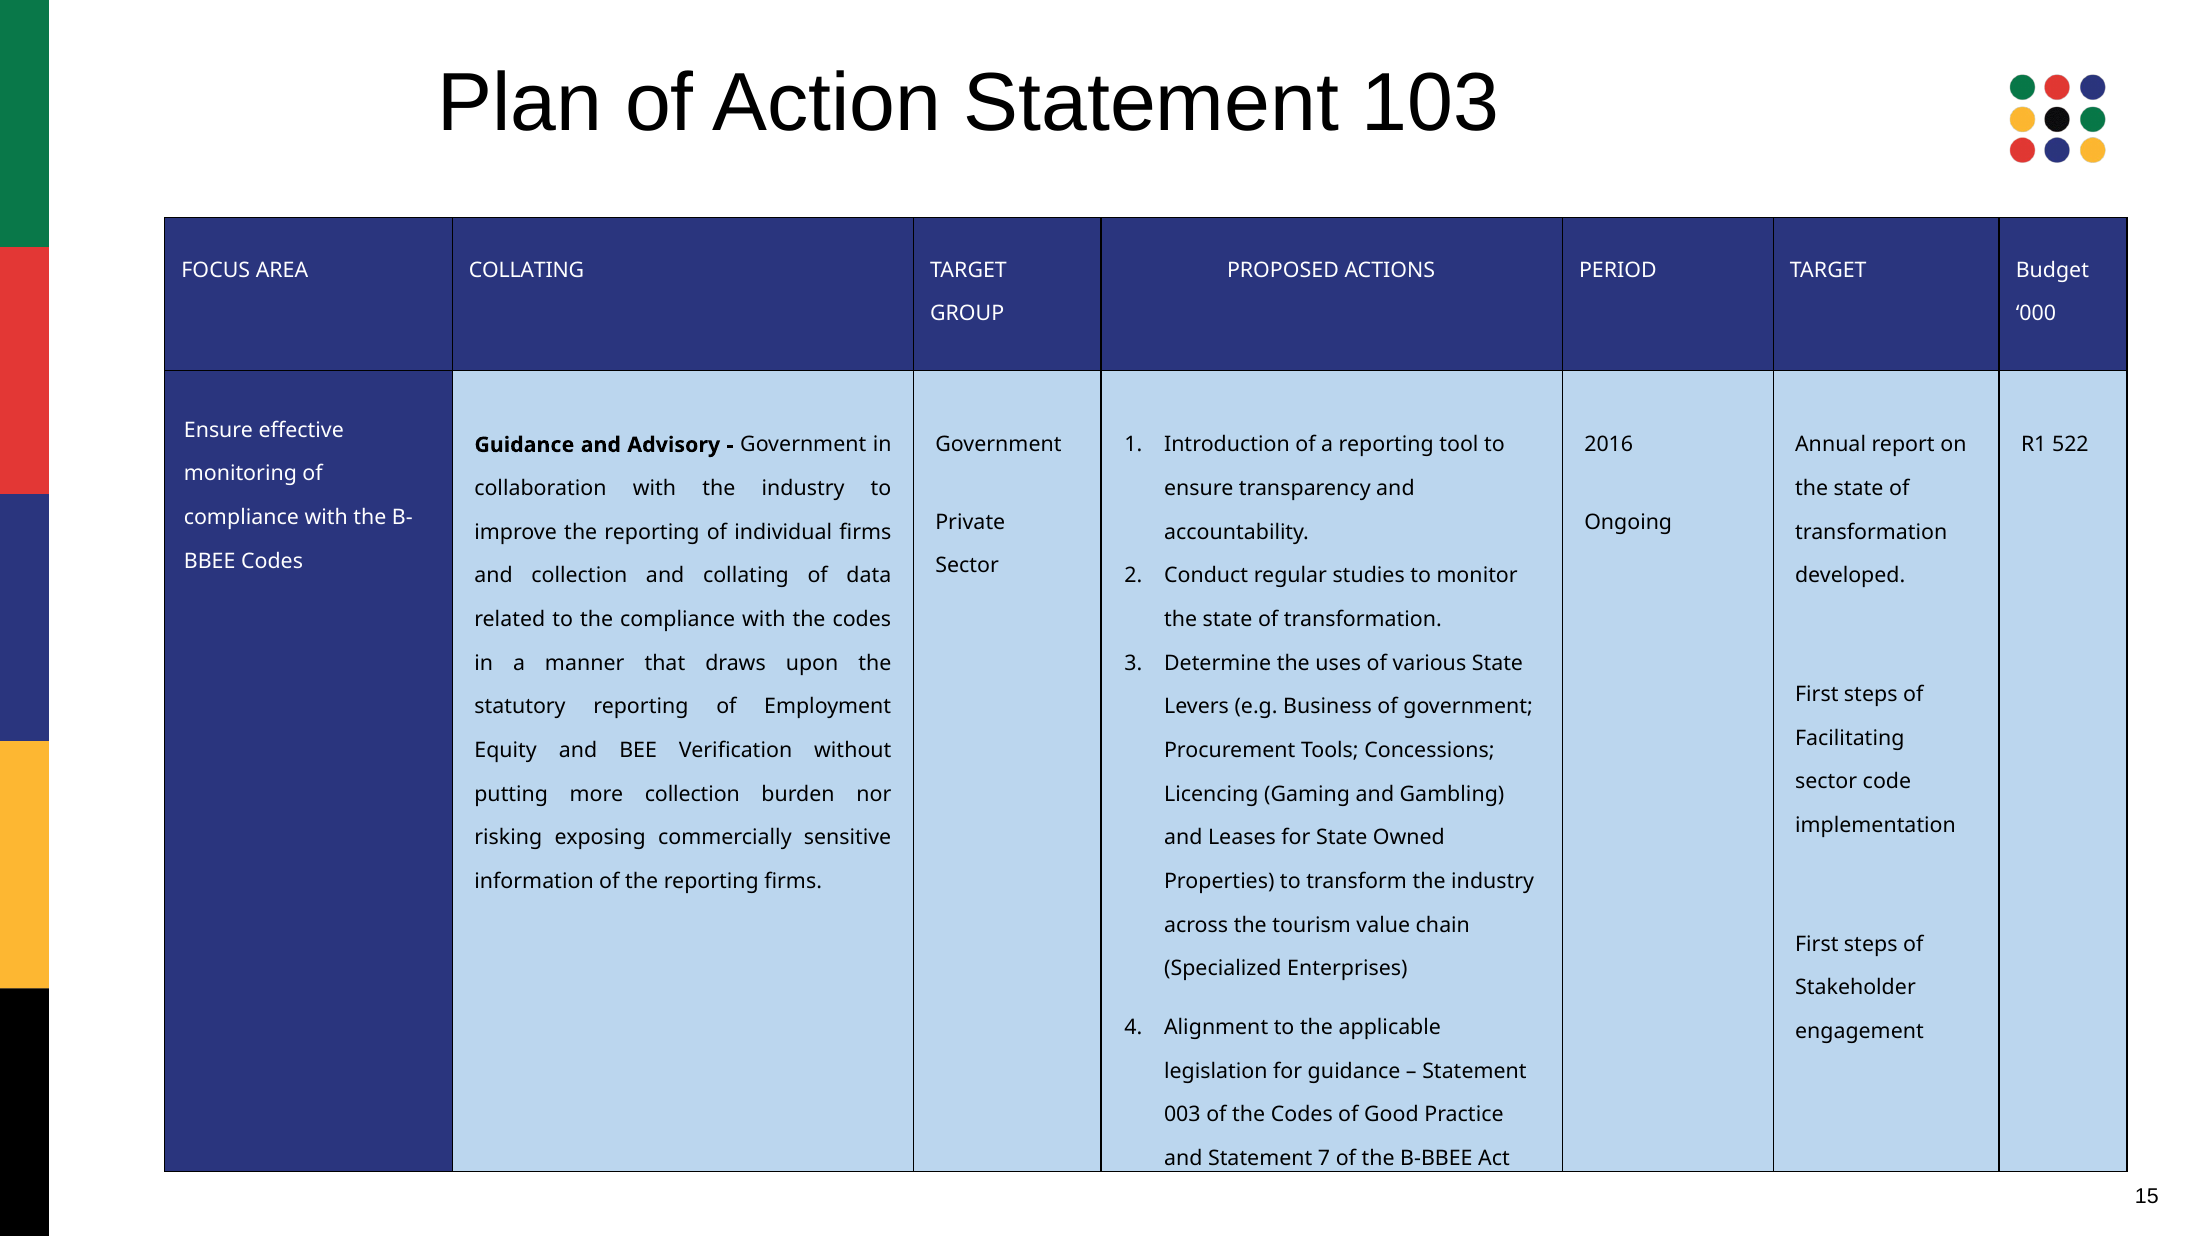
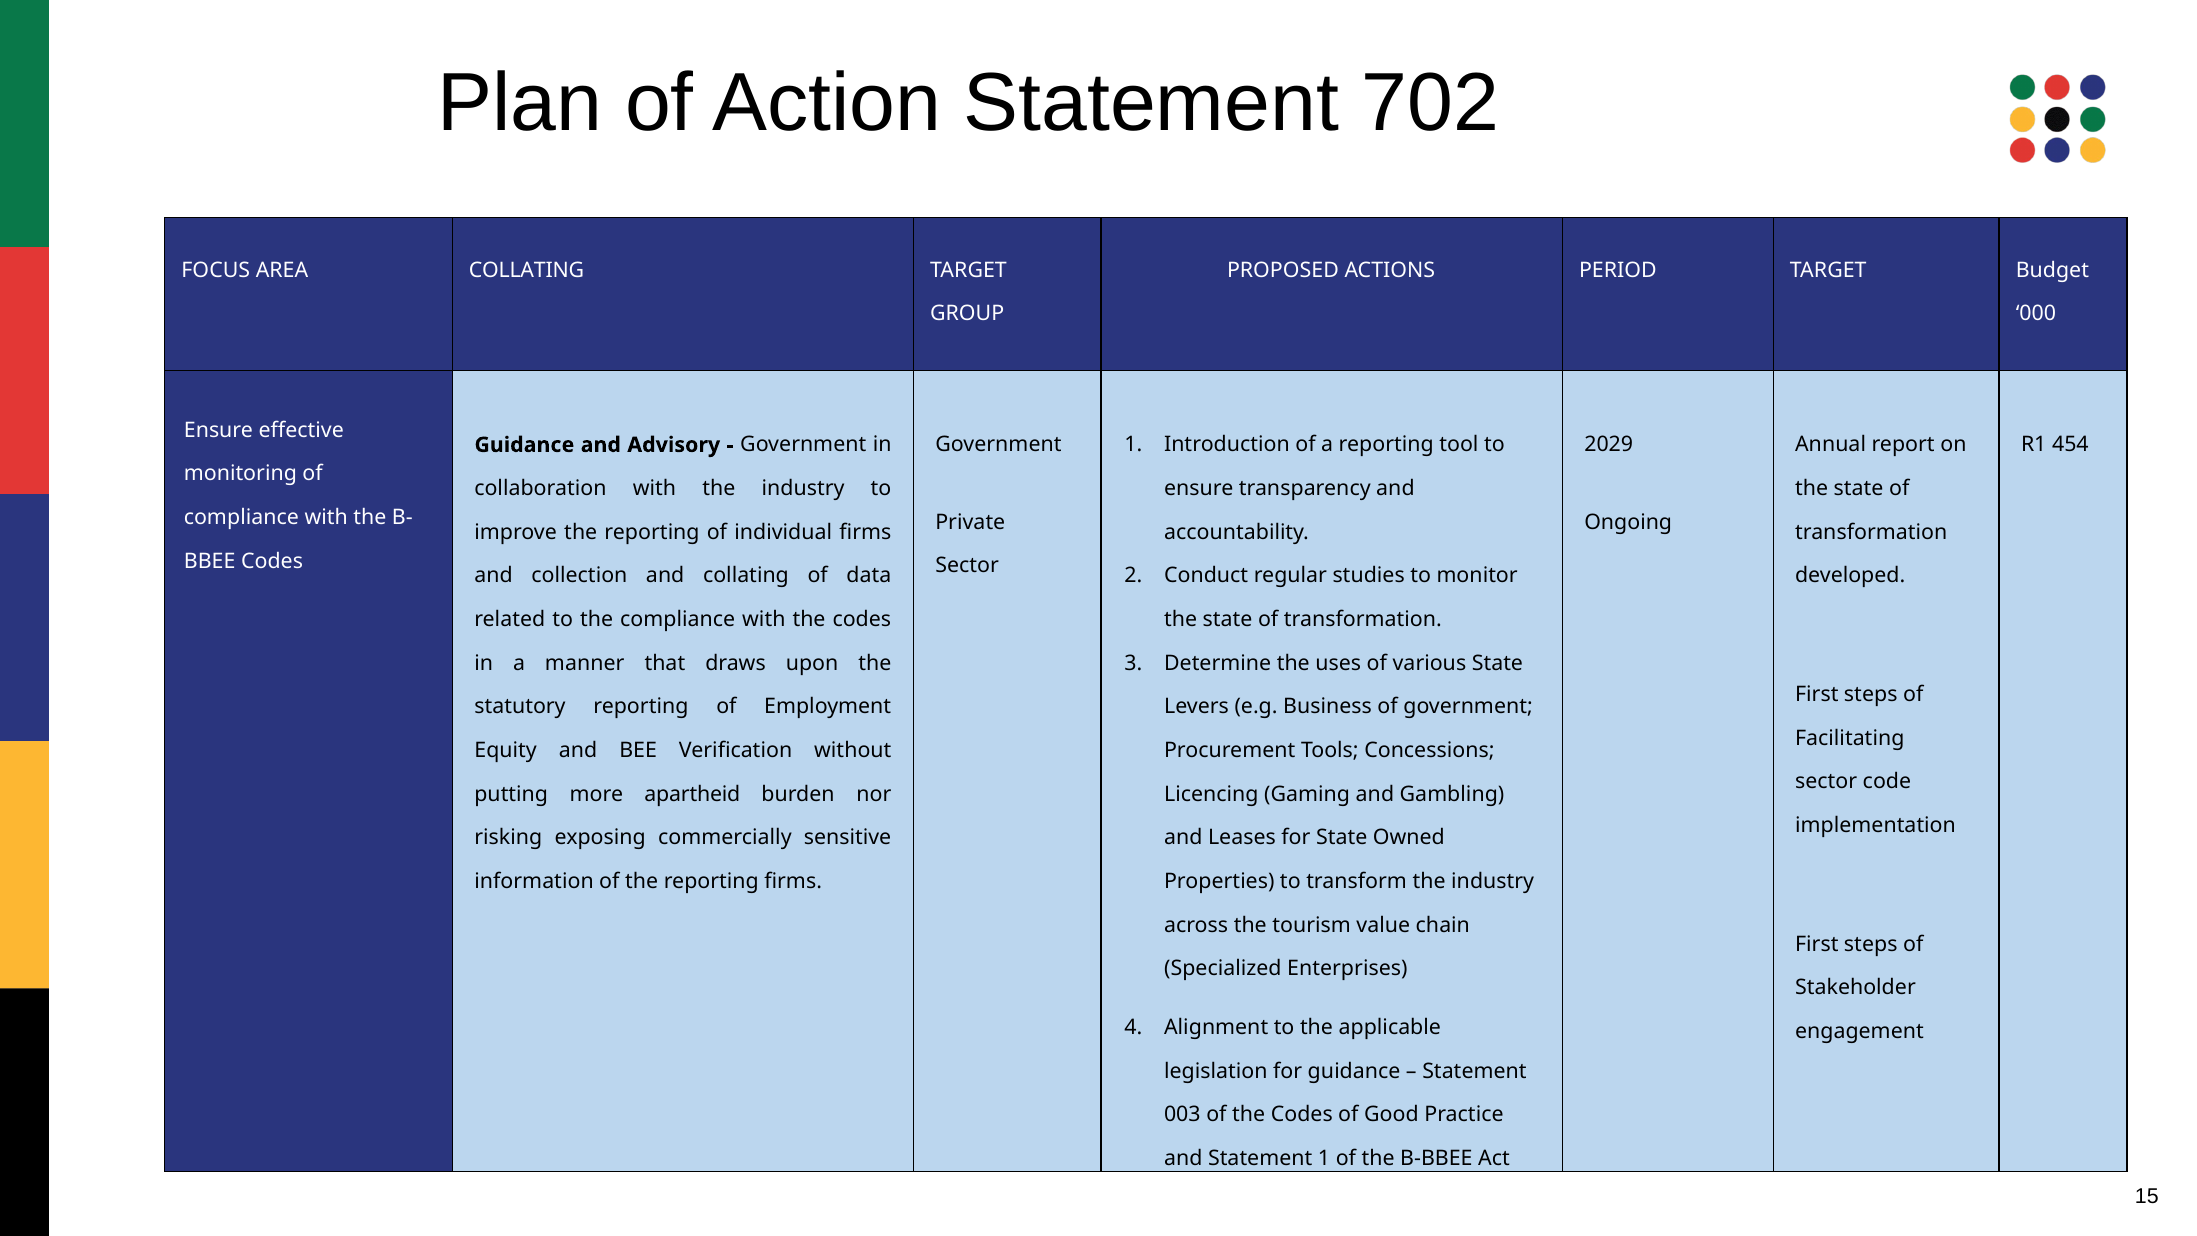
103: 103 -> 702
2016: 2016 -> 2029
522: 522 -> 454
more collection: collection -> apartheid
Statement 7: 7 -> 1
